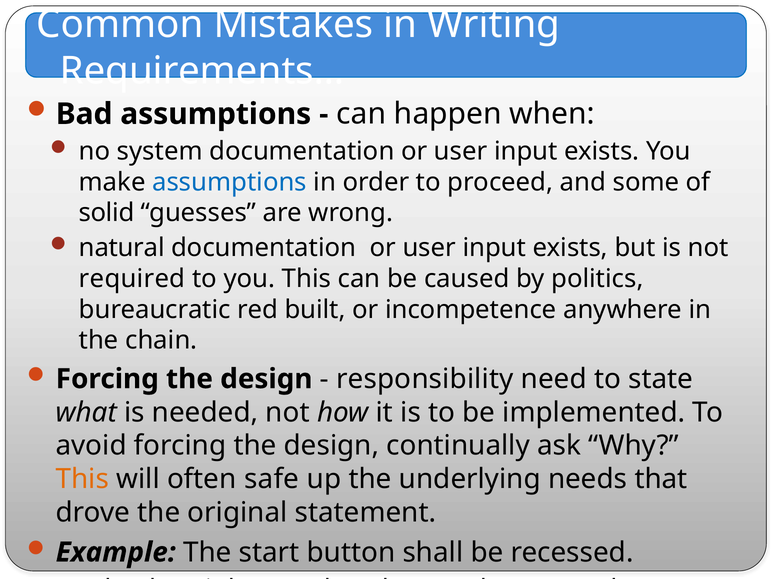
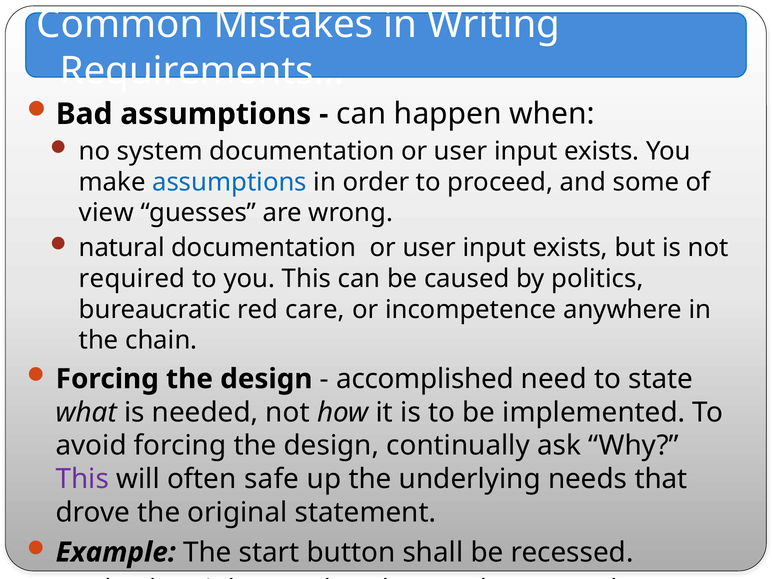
solid: solid -> view
built: built -> care
responsibility: responsibility -> accomplished
This at (82, 479) colour: orange -> purple
